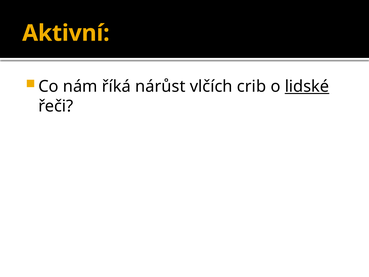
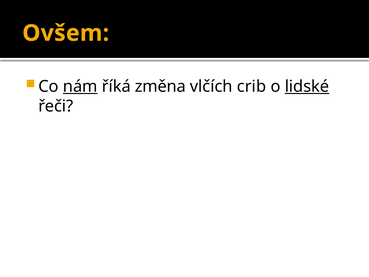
Aktivní: Aktivní -> Ovšem
nám underline: none -> present
nárůst: nárůst -> změna
